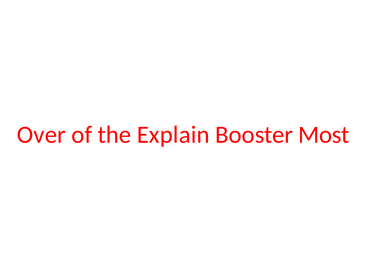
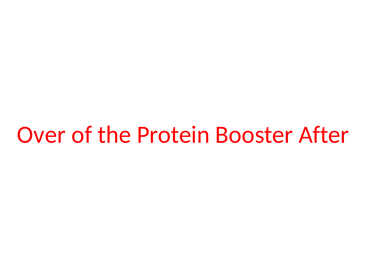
Explain: Explain -> Protein
Most: Most -> After
